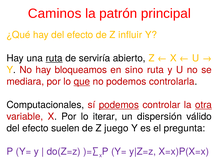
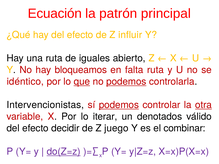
Caminos: Caminos -> Ecuación
ruta at (54, 58) underline: present -> none
serviría: serviría -> iguales
sino: sino -> falta
mediara: mediara -> idéntico
podemos at (126, 82) underline: none -> present
Computacionales: Computacionales -> Intervencionistas
dispersión: dispersión -> denotados
suelen: suelen -> decidir
pregunta: pregunta -> combinar
do(Z=z underline: none -> present
